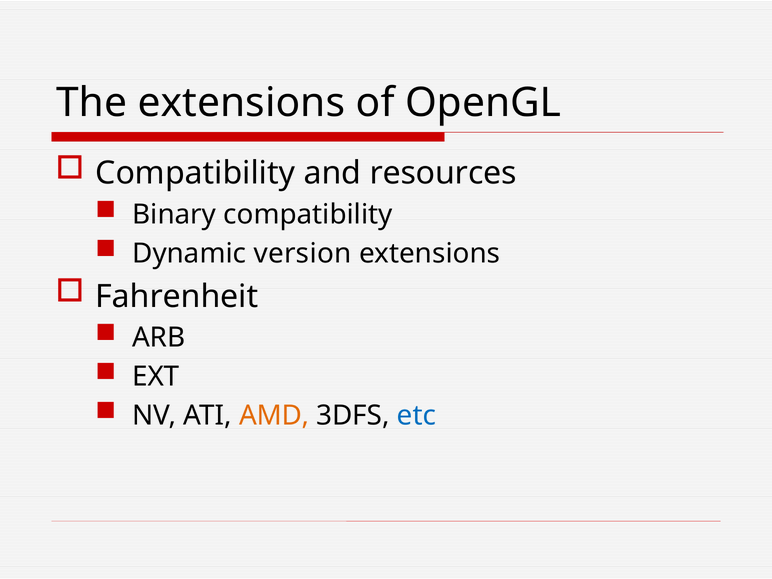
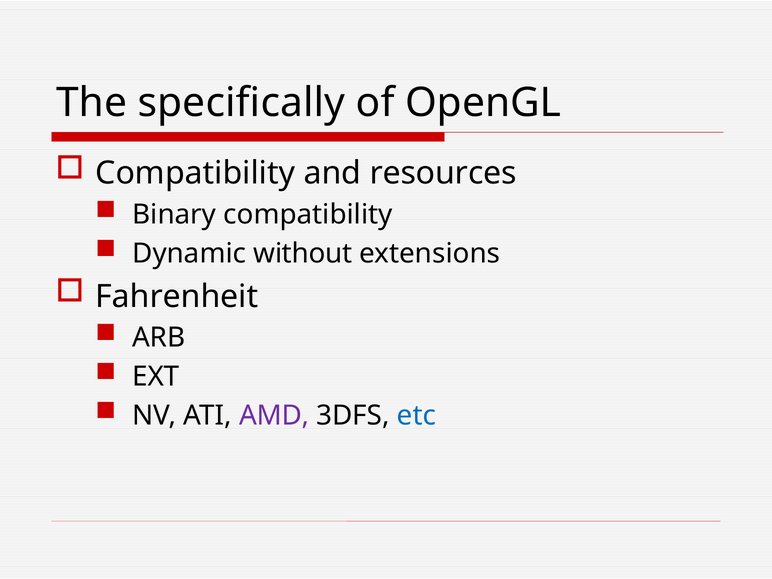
The extensions: extensions -> specifically
version: version -> without
AMD colour: orange -> purple
